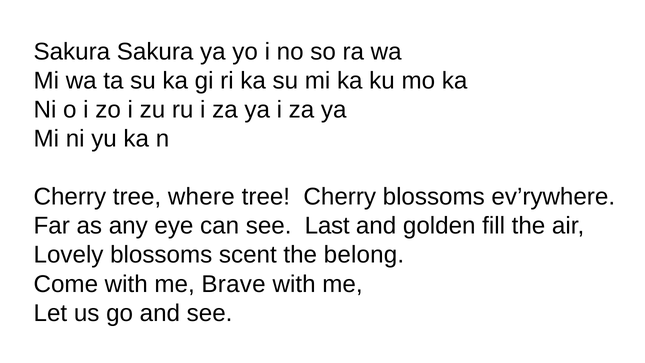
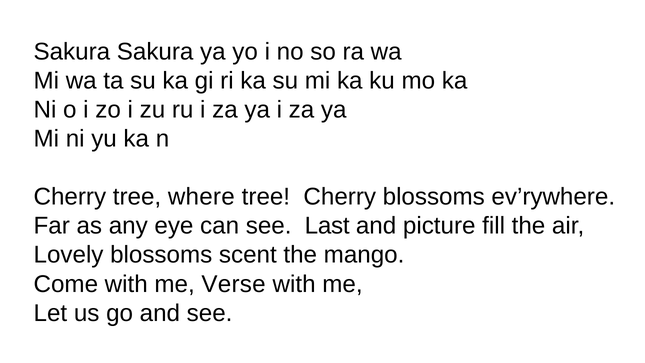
golden: golden -> picture
belong: belong -> mango
Brave: Brave -> Verse
